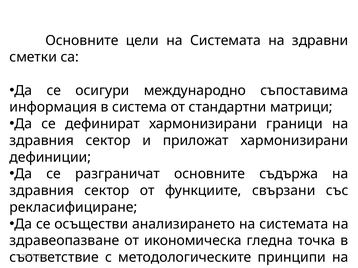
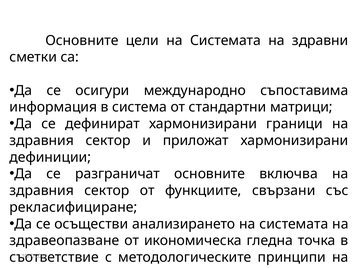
съдържа: съдържа -> включва
